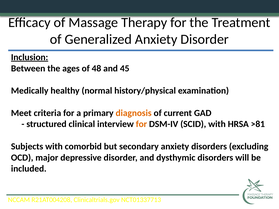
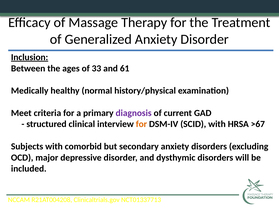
48: 48 -> 33
45: 45 -> 61
diagnosis colour: orange -> purple
>81: >81 -> >67
